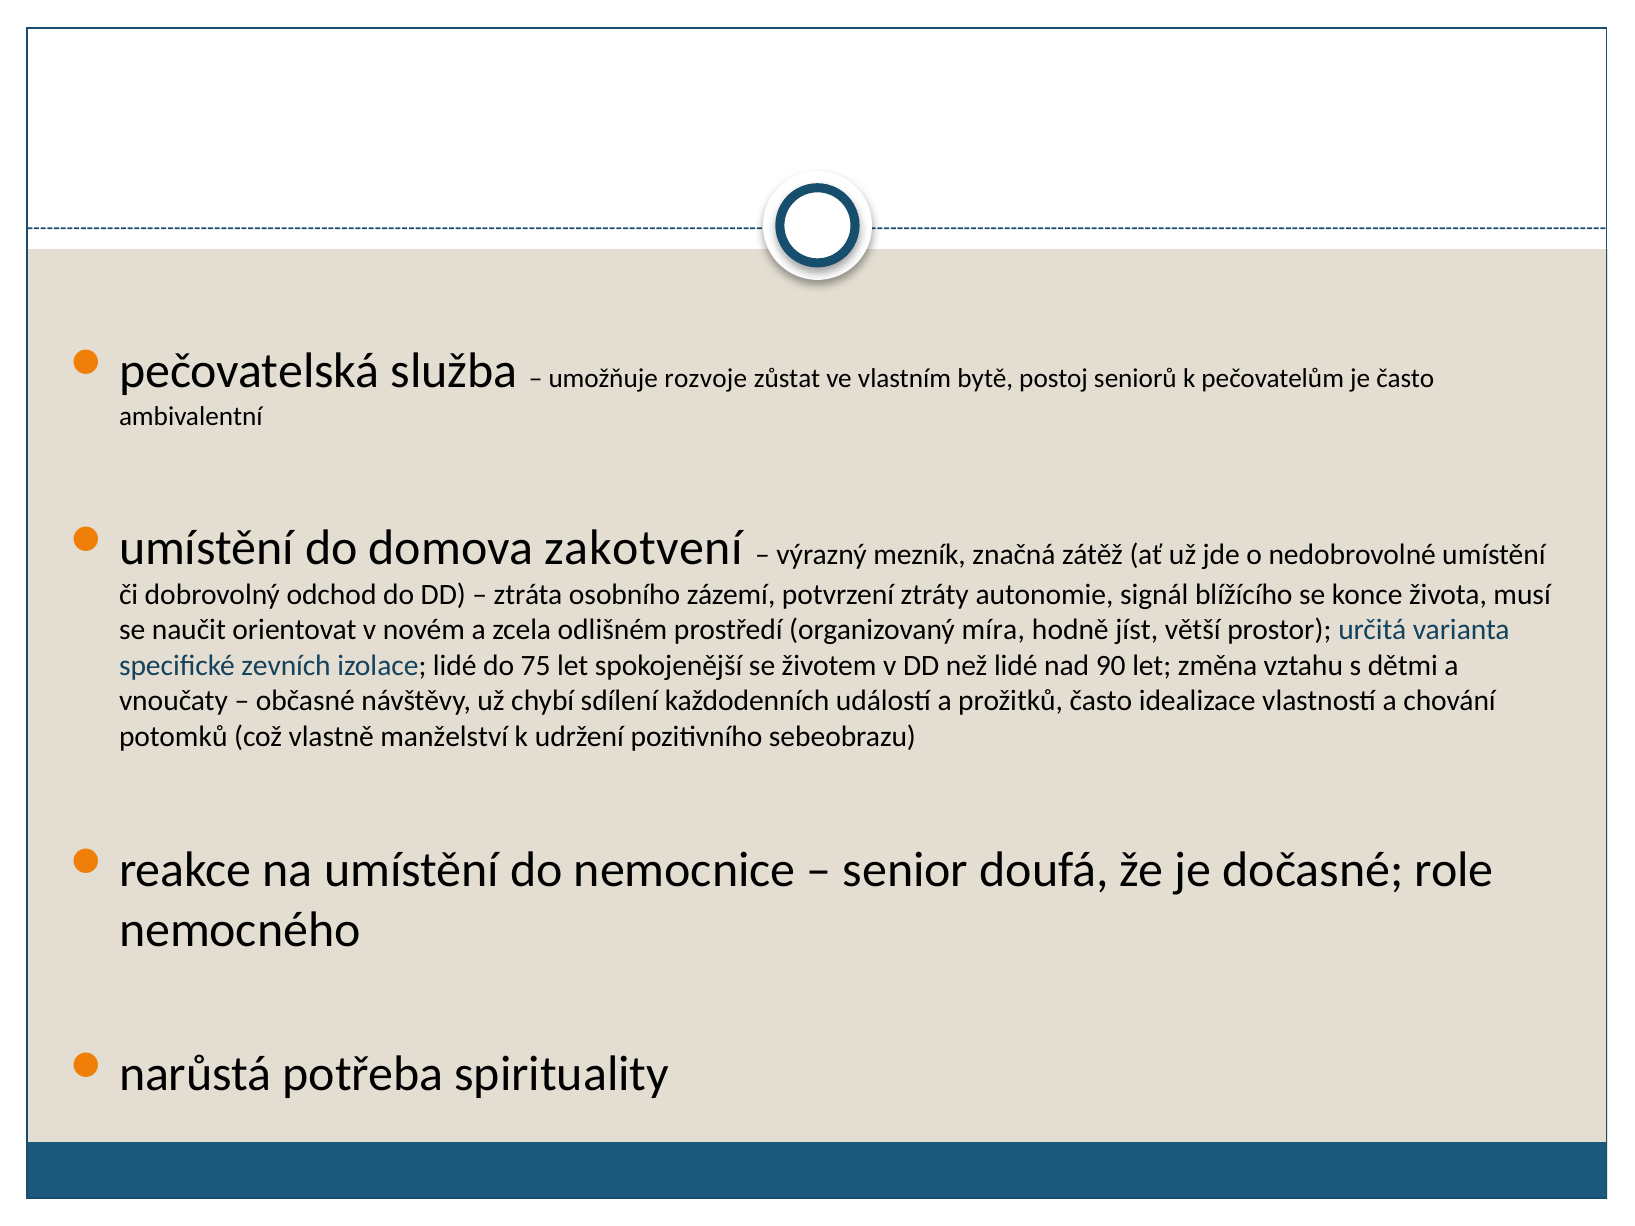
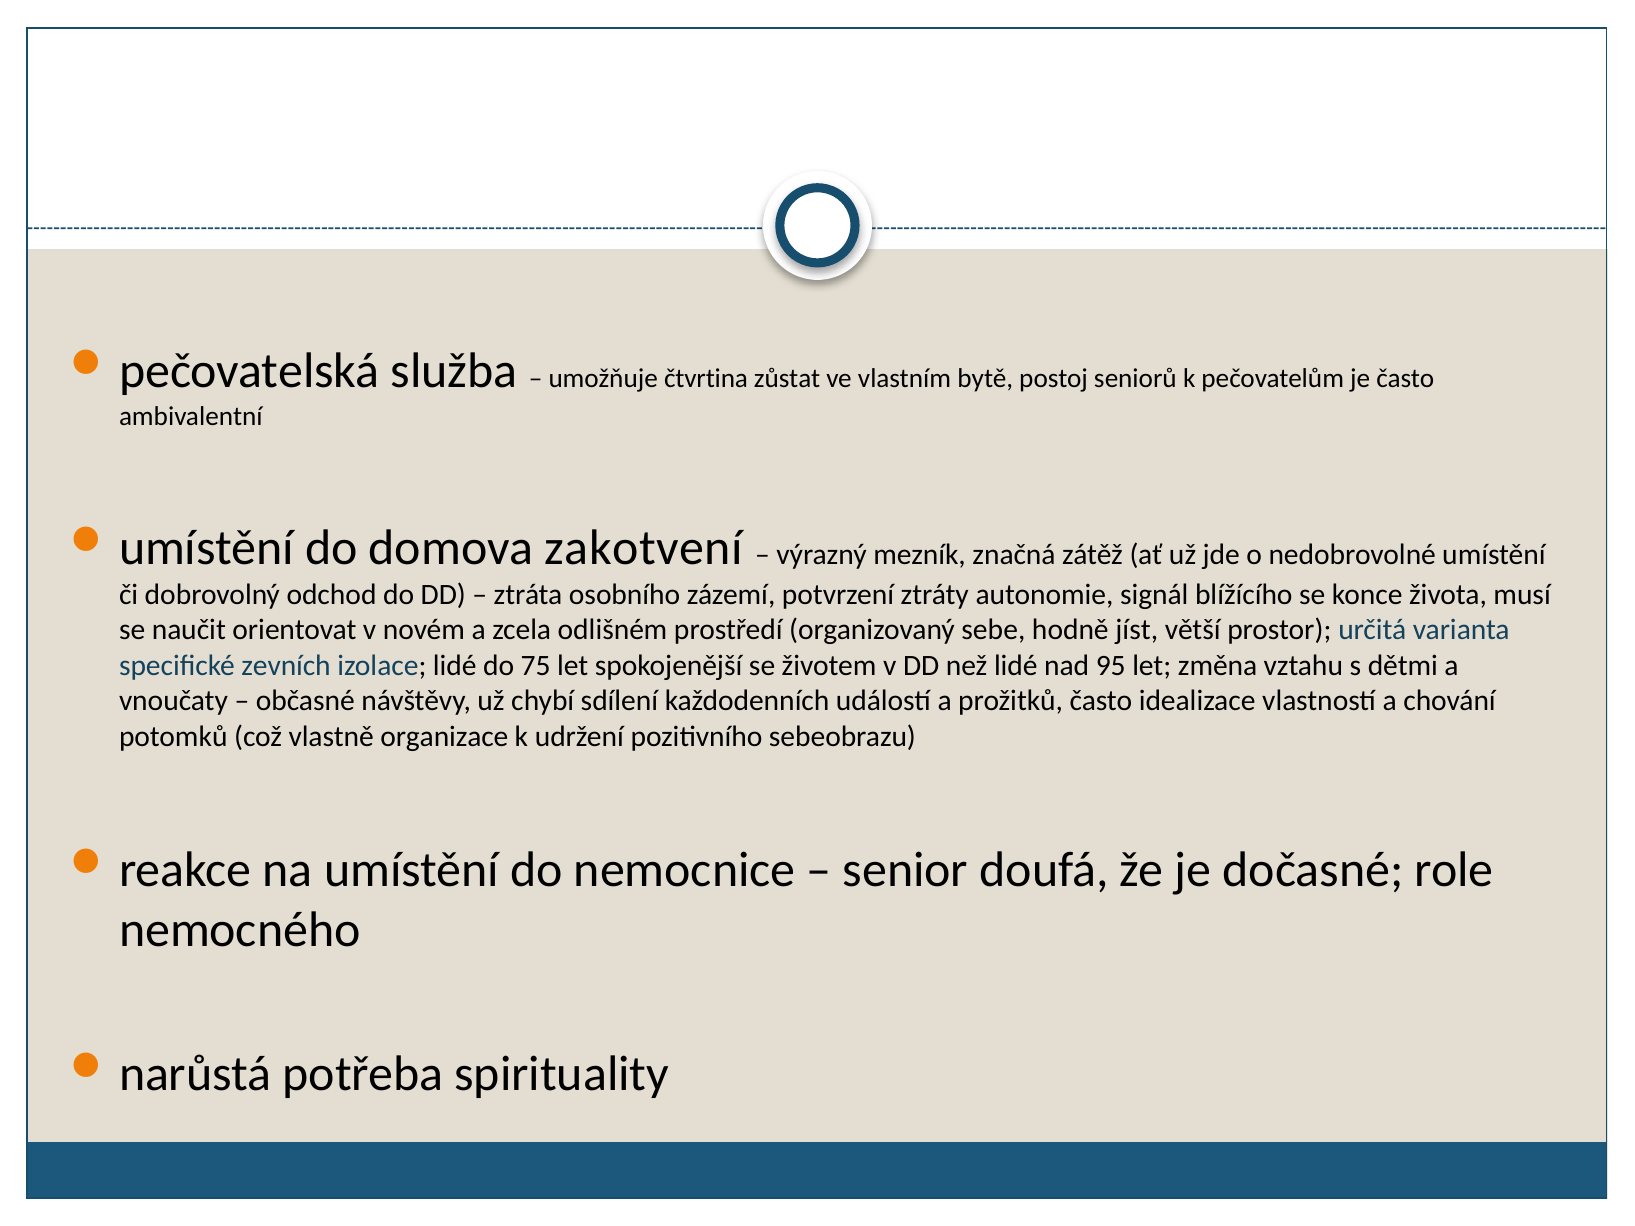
rozvoje: rozvoje -> čtvrtina
míra: míra -> sebe
90: 90 -> 95
manželství: manželství -> organizace
